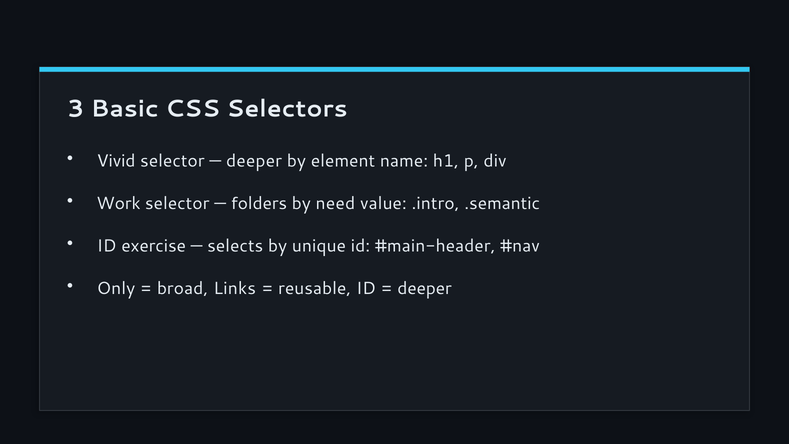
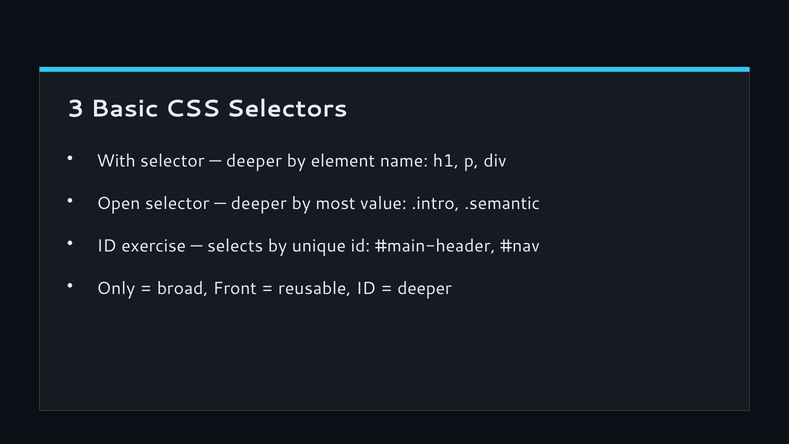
Vivid: Vivid -> With
Work: Work -> Open
folders at (259, 204): folders -> deeper
need: need -> most
Links: Links -> Front
